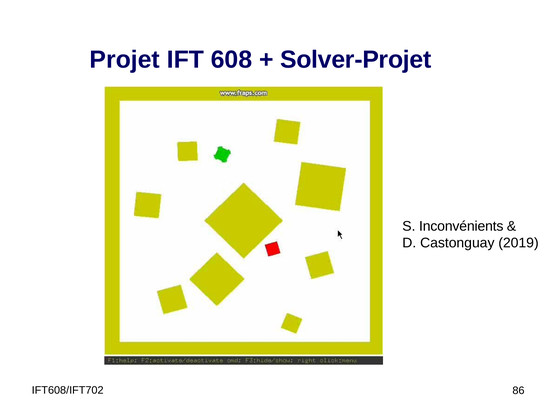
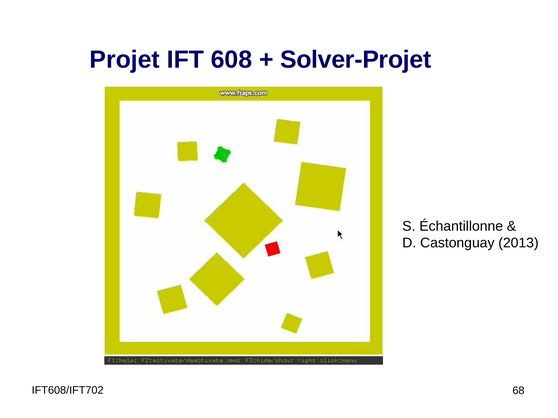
Inconvénients: Inconvénients -> Échantillonne
2019: 2019 -> 2013
86: 86 -> 68
